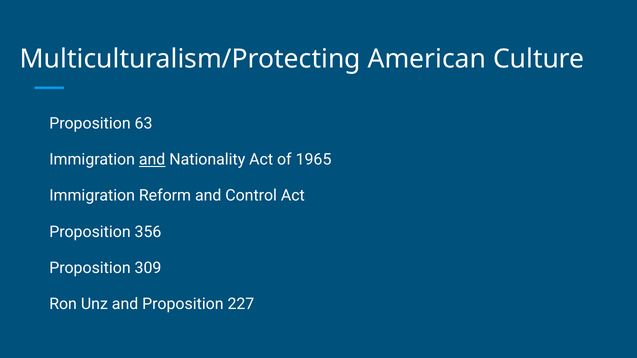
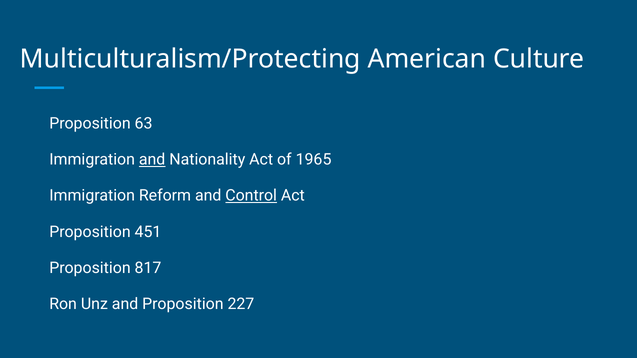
Control underline: none -> present
356: 356 -> 451
309: 309 -> 817
